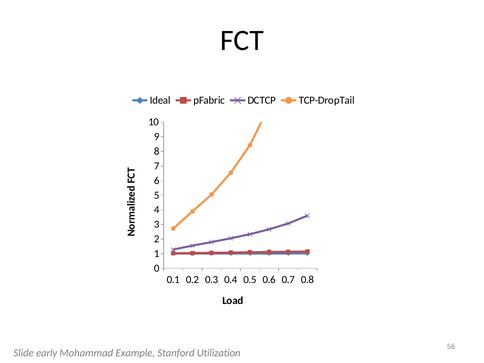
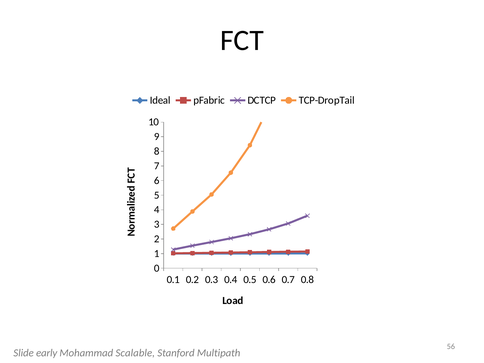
Example: Example -> Scalable
Utilization: Utilization -> Multipath
